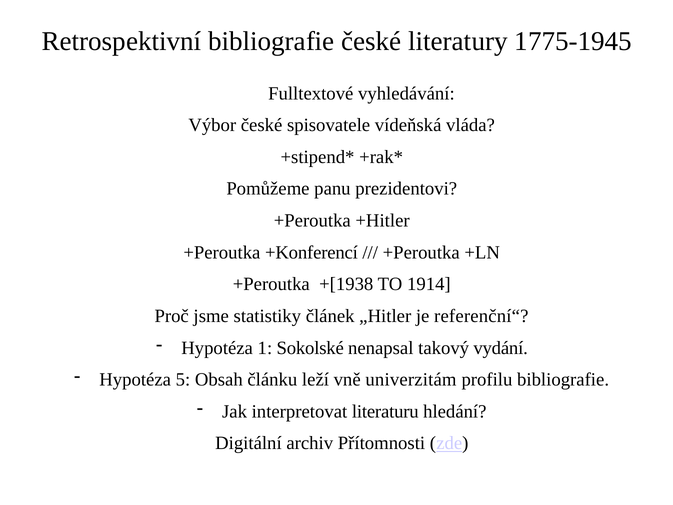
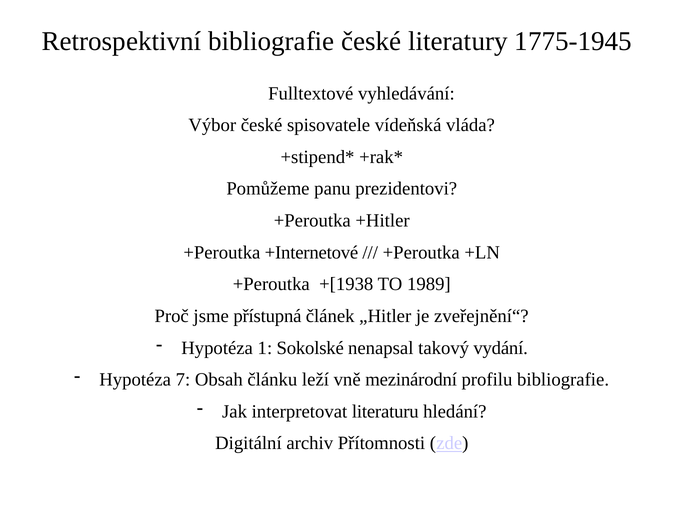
+Konferencí: +Konferencí -> +Internetové
1914: 1914 -> 1989
statistiky: statistiky -> přístupná
referenční“: referenční“ -> zveřejnění“
5: 5 -> 7
univerzitám: univerzitám -> mezinárodní
